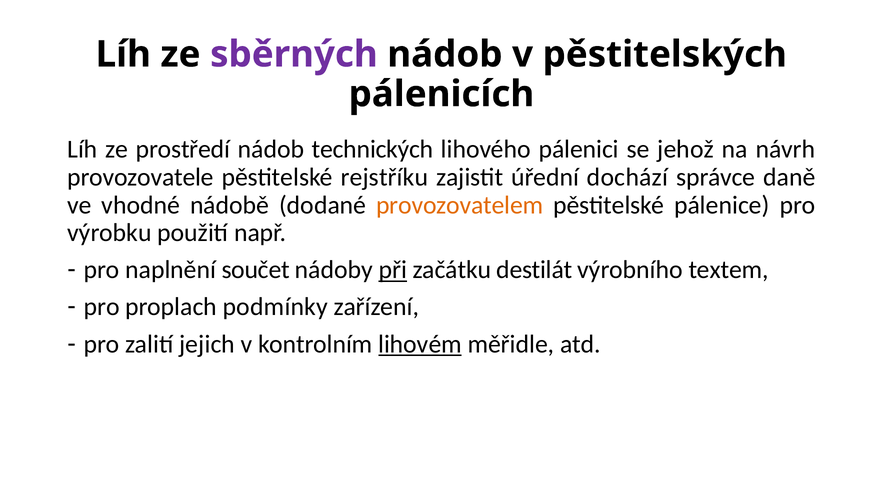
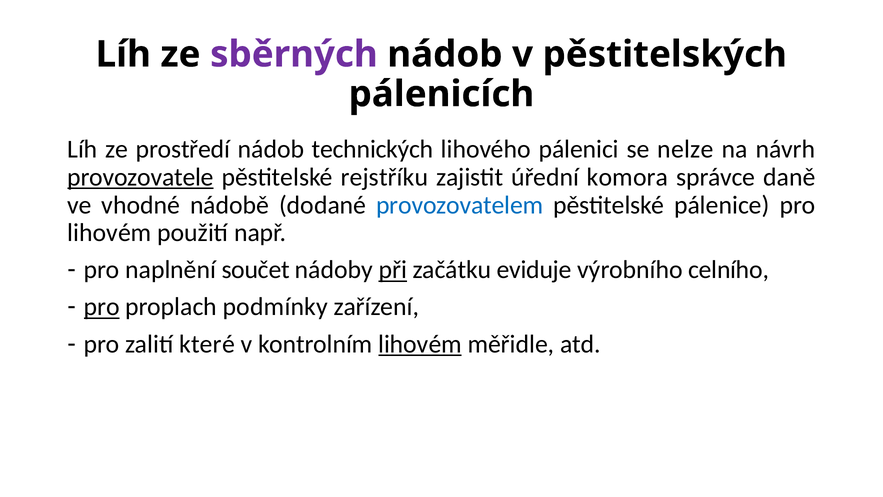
jehož: jehož -> nelze
provozovatele underline: none -> present
dochází: dochází -> komora
provozovatelem colour: orange -> blue
výrobku at (109, 233): výrobku -> lihovém
destilát: destilát -> eviduje
textem: textem -> celního
pro at (102, 307) underline: none -> present
jejich: jejich -> které
